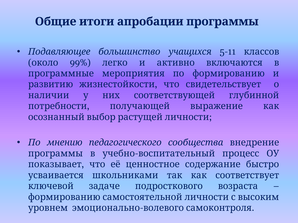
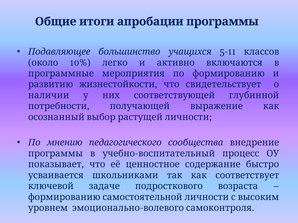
99%: 99% -> 10%
